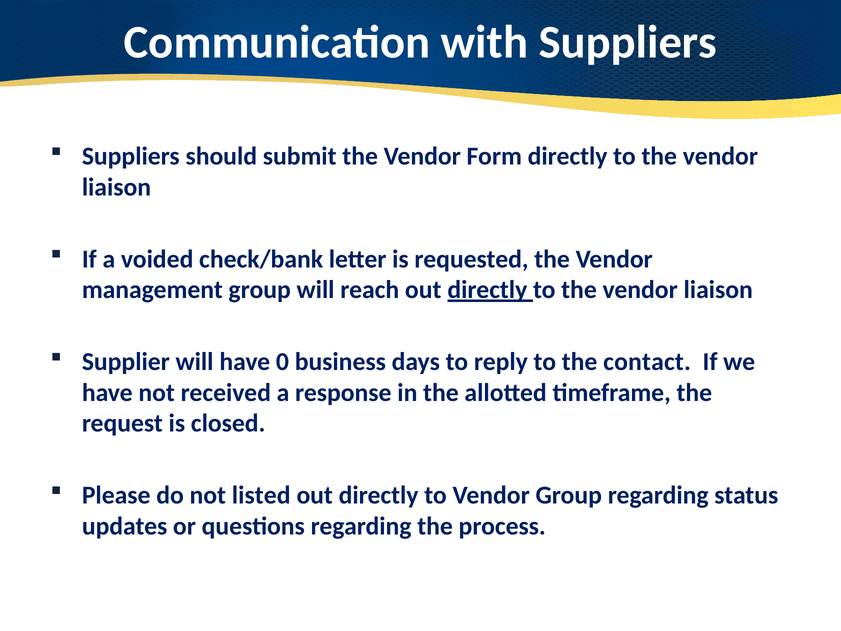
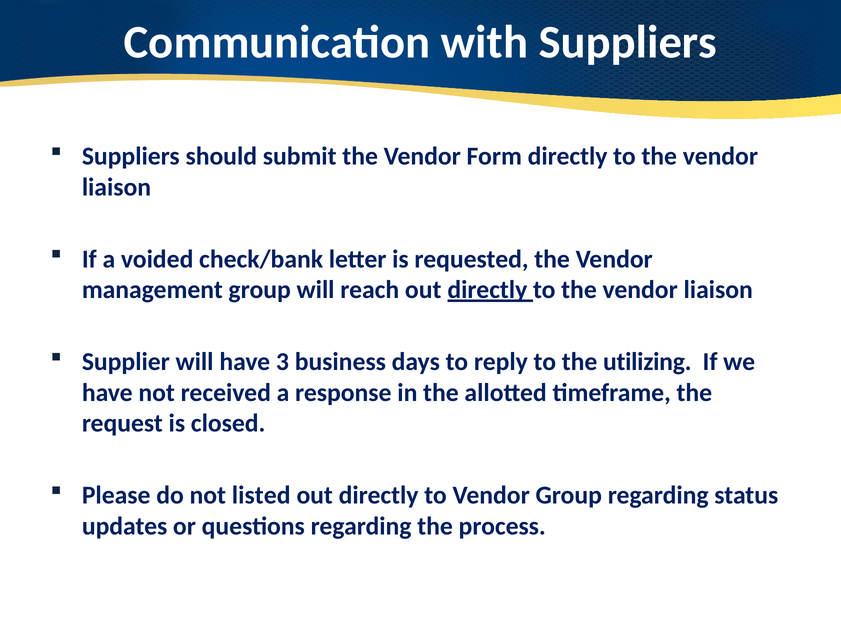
0: 0 -> 3
contact: contact -> utilizing
